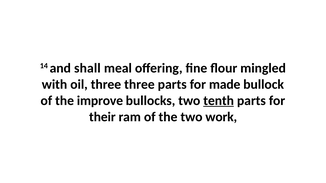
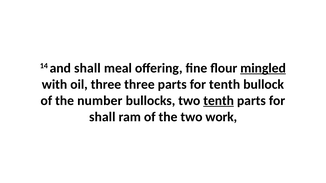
mingled underline: none -> present
for made: made -> tenth
improve: improve -> number
their at (102, 117): their -> shall
